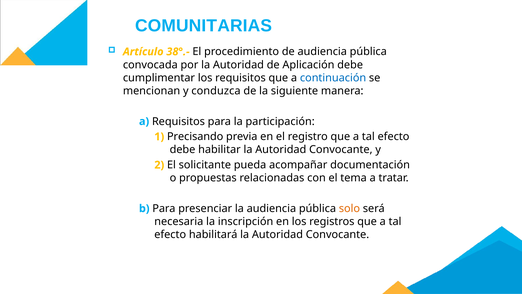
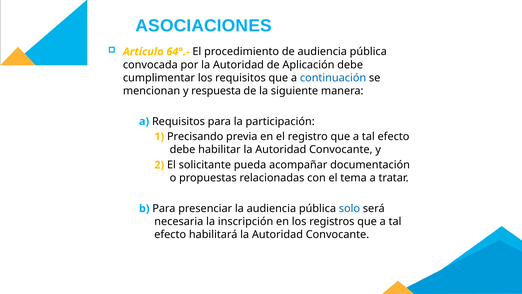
COMUNITARIAS: COMUNITARIAS -> ASOCIACIONES
38°.-: 38°.- -> 64°.-
conduzca: conduzca -> respuesta
solo colour: orange -> blue
